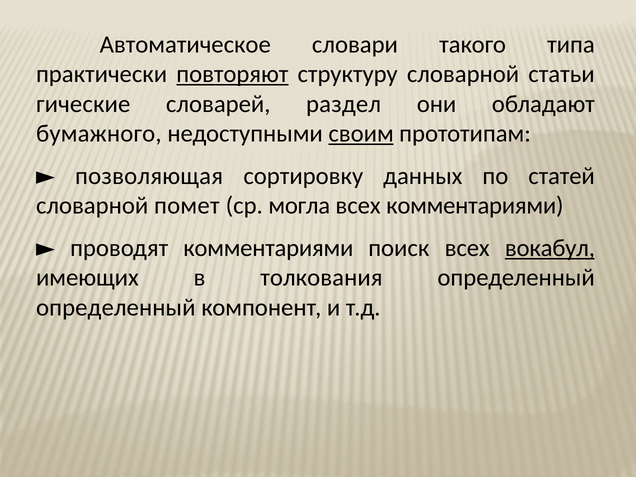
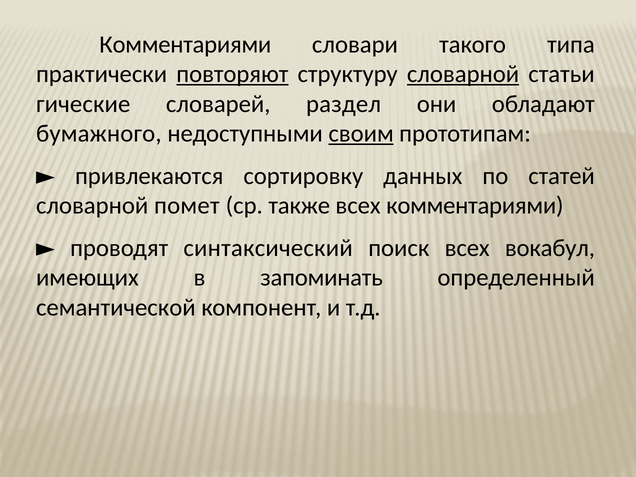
Автоматическое at (185, 45): Автоматическое -> Комментариями
словарной at (463, 74) underline: none -> present
позволяющая: позволяющая -> привлекаются
могла: могла -> также
проводят комментариями: комментариями -> синтаксический
вокабул underline: present -> none
толкования: толкования -> запоминать
определенный at (116, 308): определенный -> семантической
